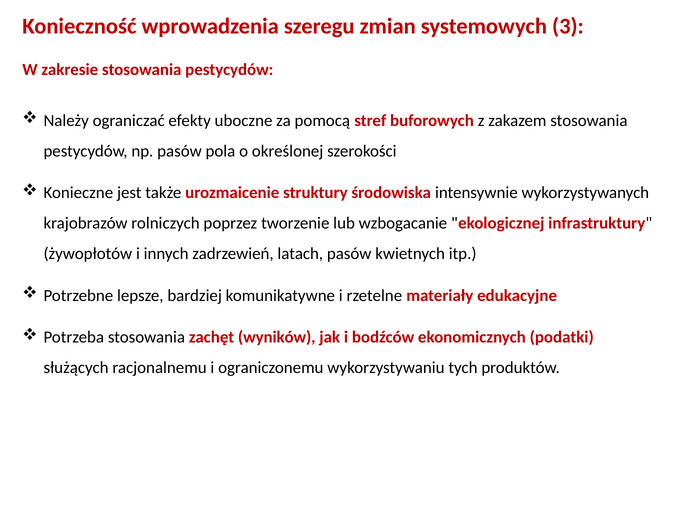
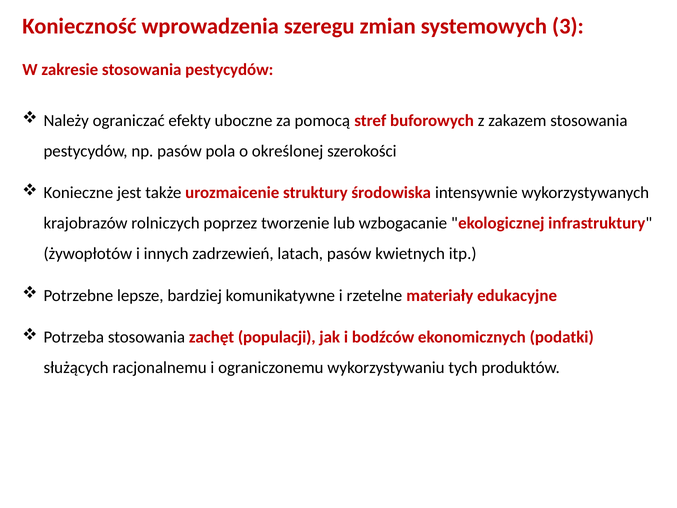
wyników: wyników -> populacji
